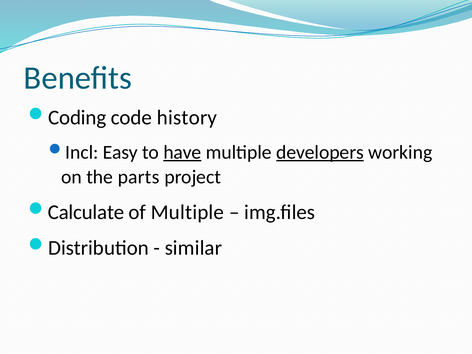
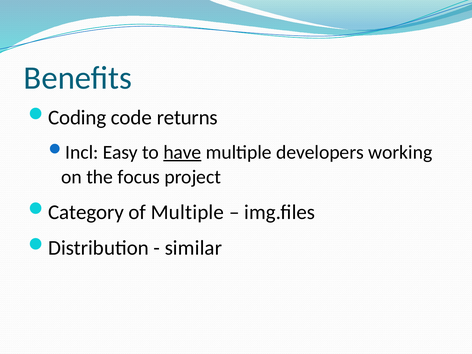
history: history -> returns
developers underline: present -> none
parts: parts -> focus
Calculate: Calculate -> Category
